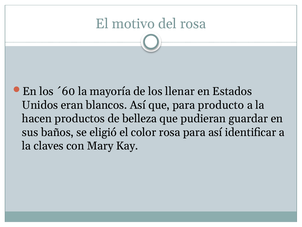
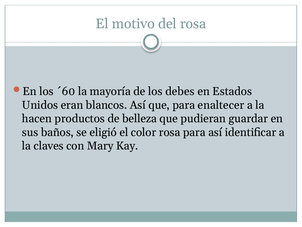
llenar: llenar -> debes
producto: producto -> enaltecer
